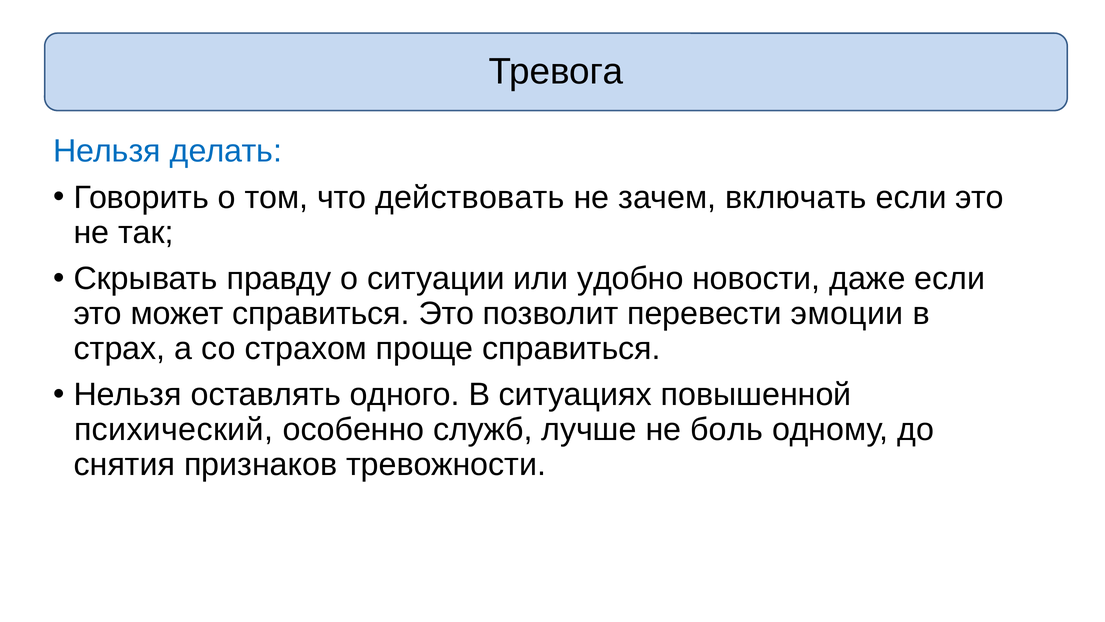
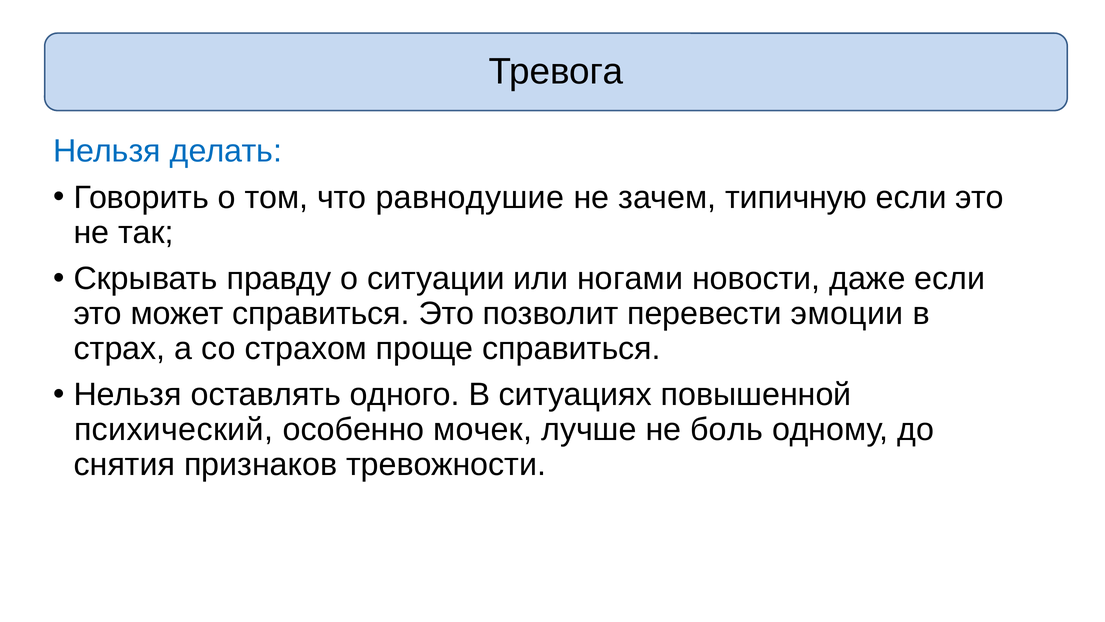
действовать: действовать -> равнодушие
включать: включать -> типичную
удобно: удобно -> ногами
служб: служб -> мочек
